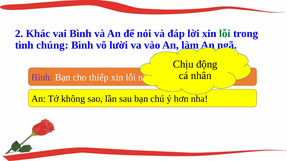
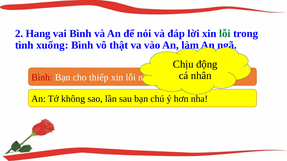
Khác: Khác -> Hang
chúng: chúng -> xuống
lười: lười -> thật
Bình at (42, 78) colour: purple -> red
